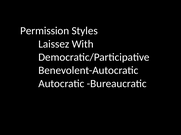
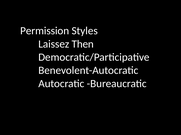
With: With -> Then
